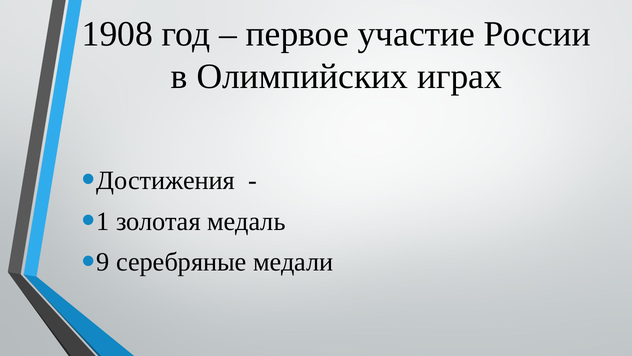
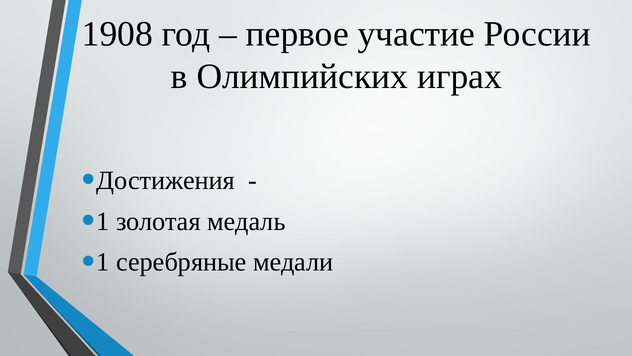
9 at (103, 262): 9 -> 1
